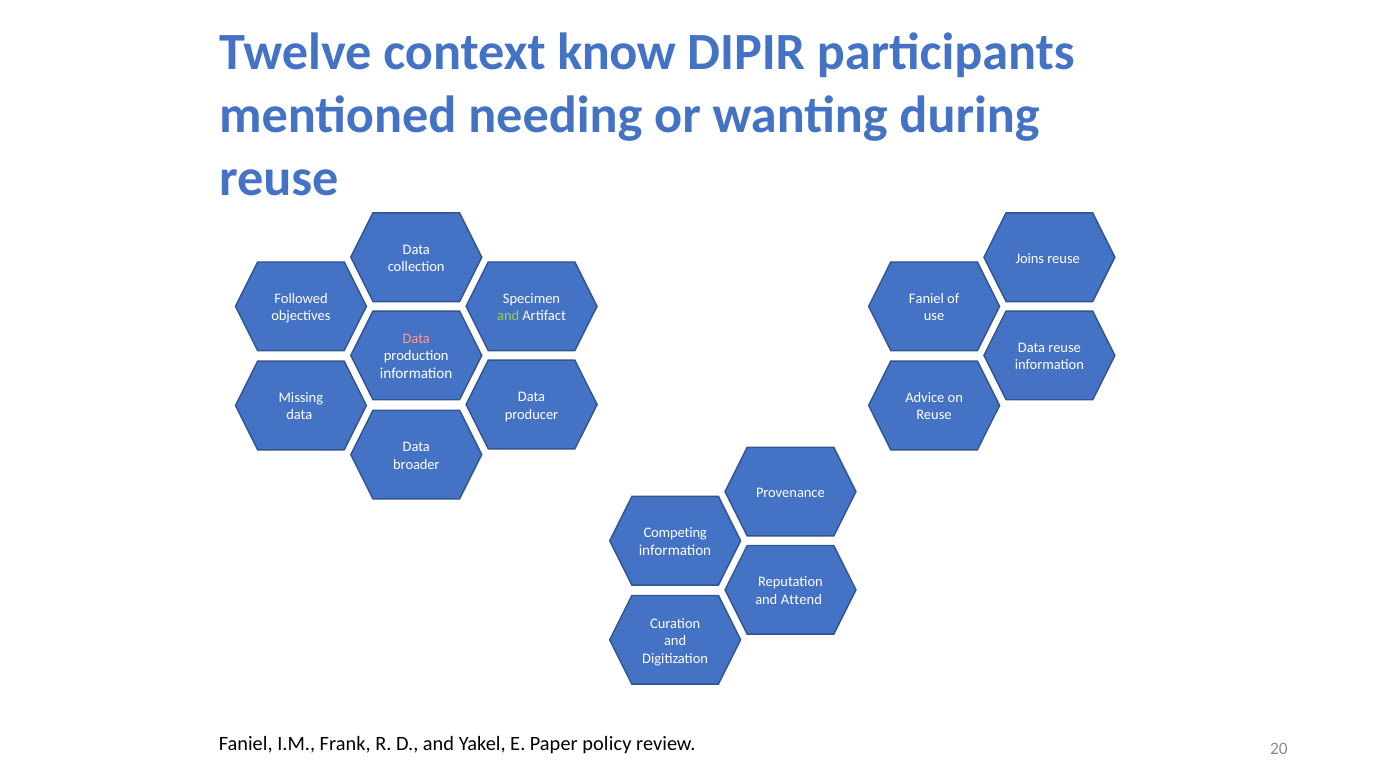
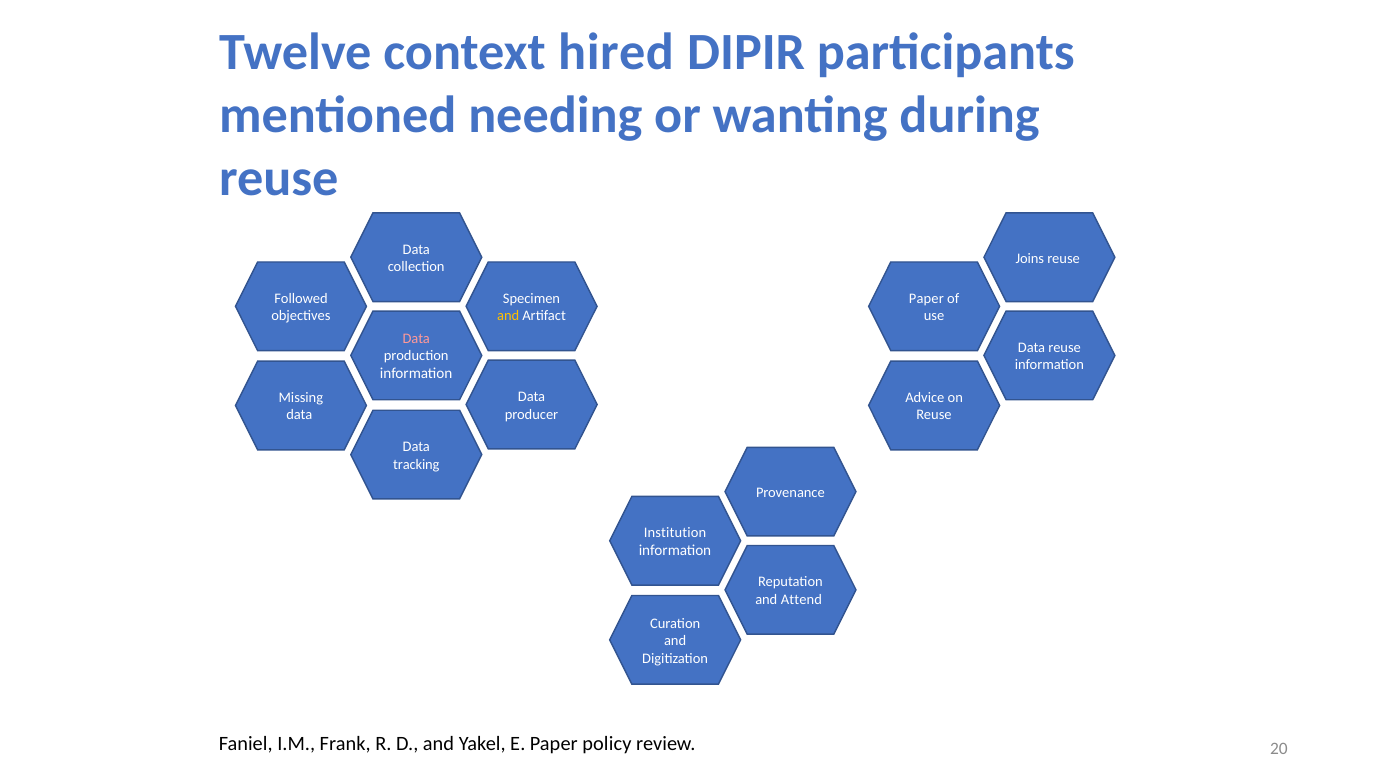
know: know -> hired
Faniel at (926, 299): Faniel -> Paper
and at (508, 316) colour: light green -> yellow
broader: broader -> tracking
Competing: Competing -> Institution
